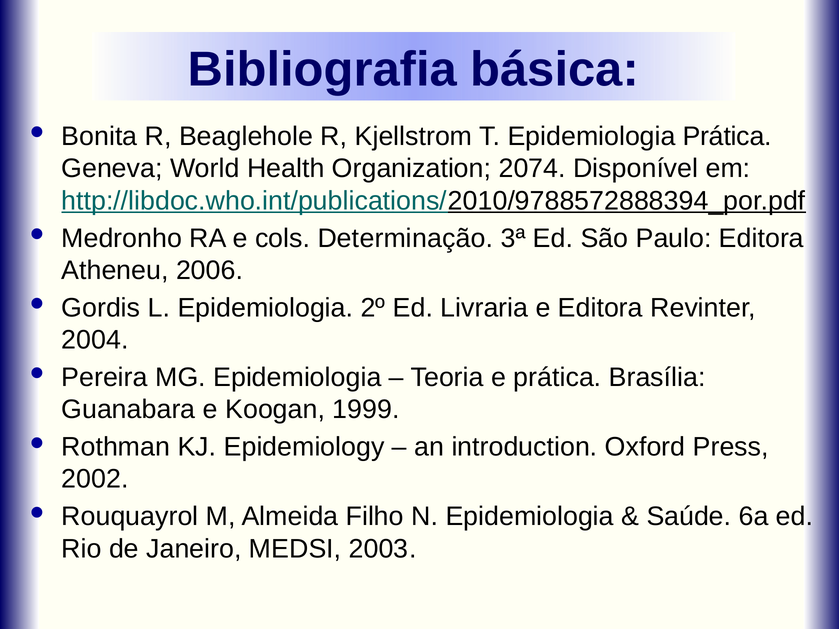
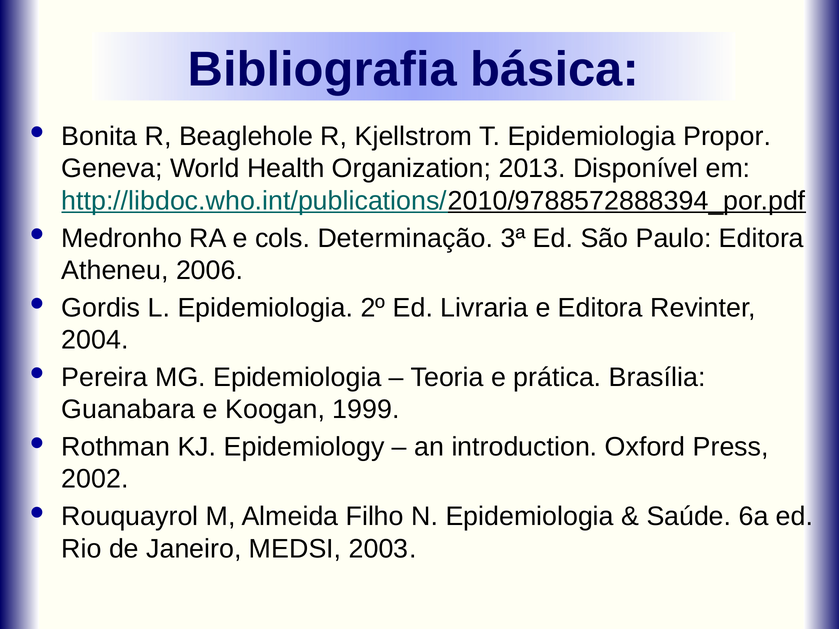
Epidemiologia Prática: Prática -> Propor
2074: 2074 -> 2013
